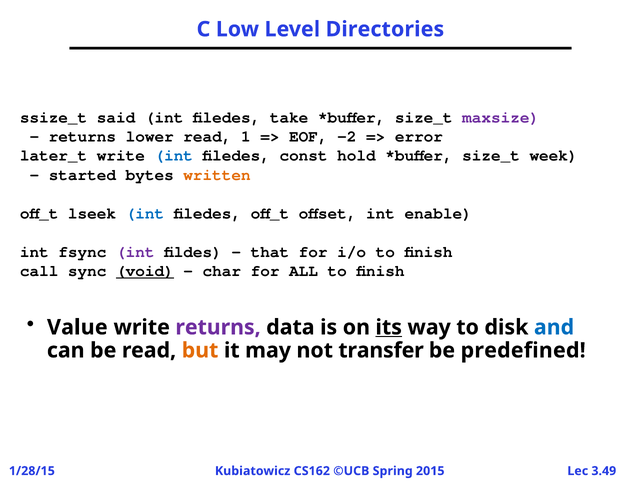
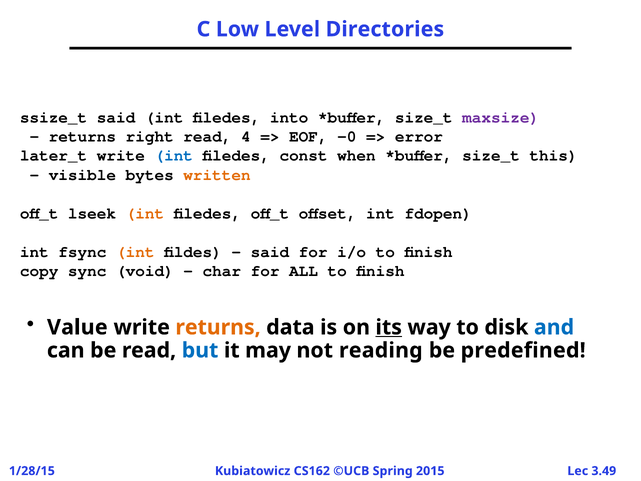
take: take -> into
lower: lower -> right
1: 1 -> 4
-2: -2 -> -0
hold: hold -> when
week: week -> this
started: started -> visible
int at (145, 213) colour: blue -> orange
enable: enable -> fdopen
int at (135, 252) colour: purple -> orange
that at (270, 252): that -> said
call: call -> copy
void underline: present -> none
returns at (218, 327) colour: purple -> orange
but colour: orange -> blue
transfer: transfer -> reading
